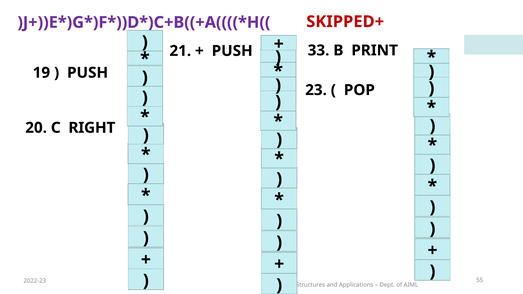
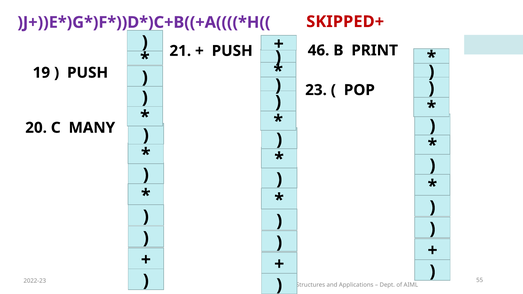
33: 33 -> 46
RIGHT: RIGHT -> MANY
